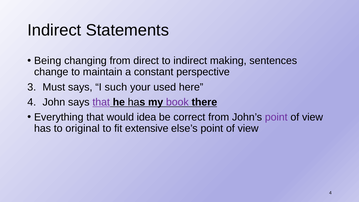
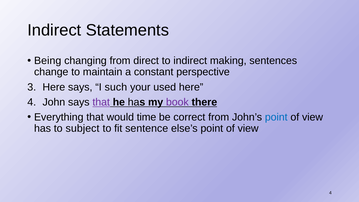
Must at (54, 87): Must -> Here
idea: idea -> time
point at (276, 117) colour: purple -> blue
original: original -> subject
extensive: extensive -> sentence
